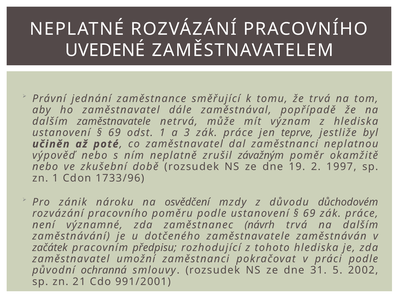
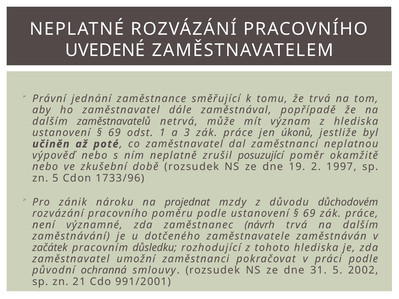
dalším zaměstnavatele: zaměstnavatele -> zaměstnavatelů
teprve: teprve -> úkonů
závažným: závažným -> posuzující
zn 1: 1 -> 5
osvědčení: osvědčení -> projednat
předpisu: předpisu -> důsledku
